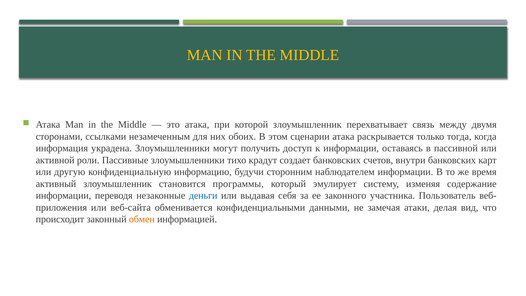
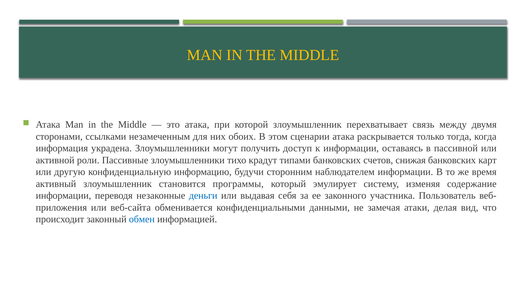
создает: создает -> типами
внутри: внутри -> снижая
обмен colour: orange -> blue
